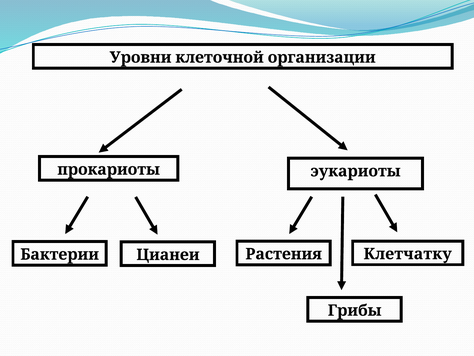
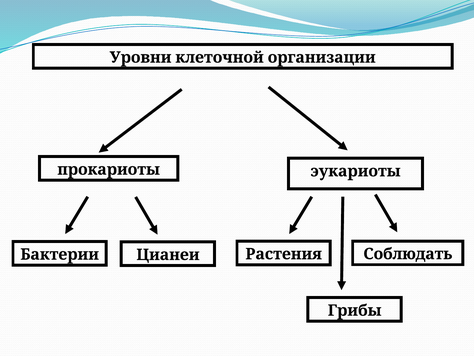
Клетчатку: Клетчатку -> Соблюдать
